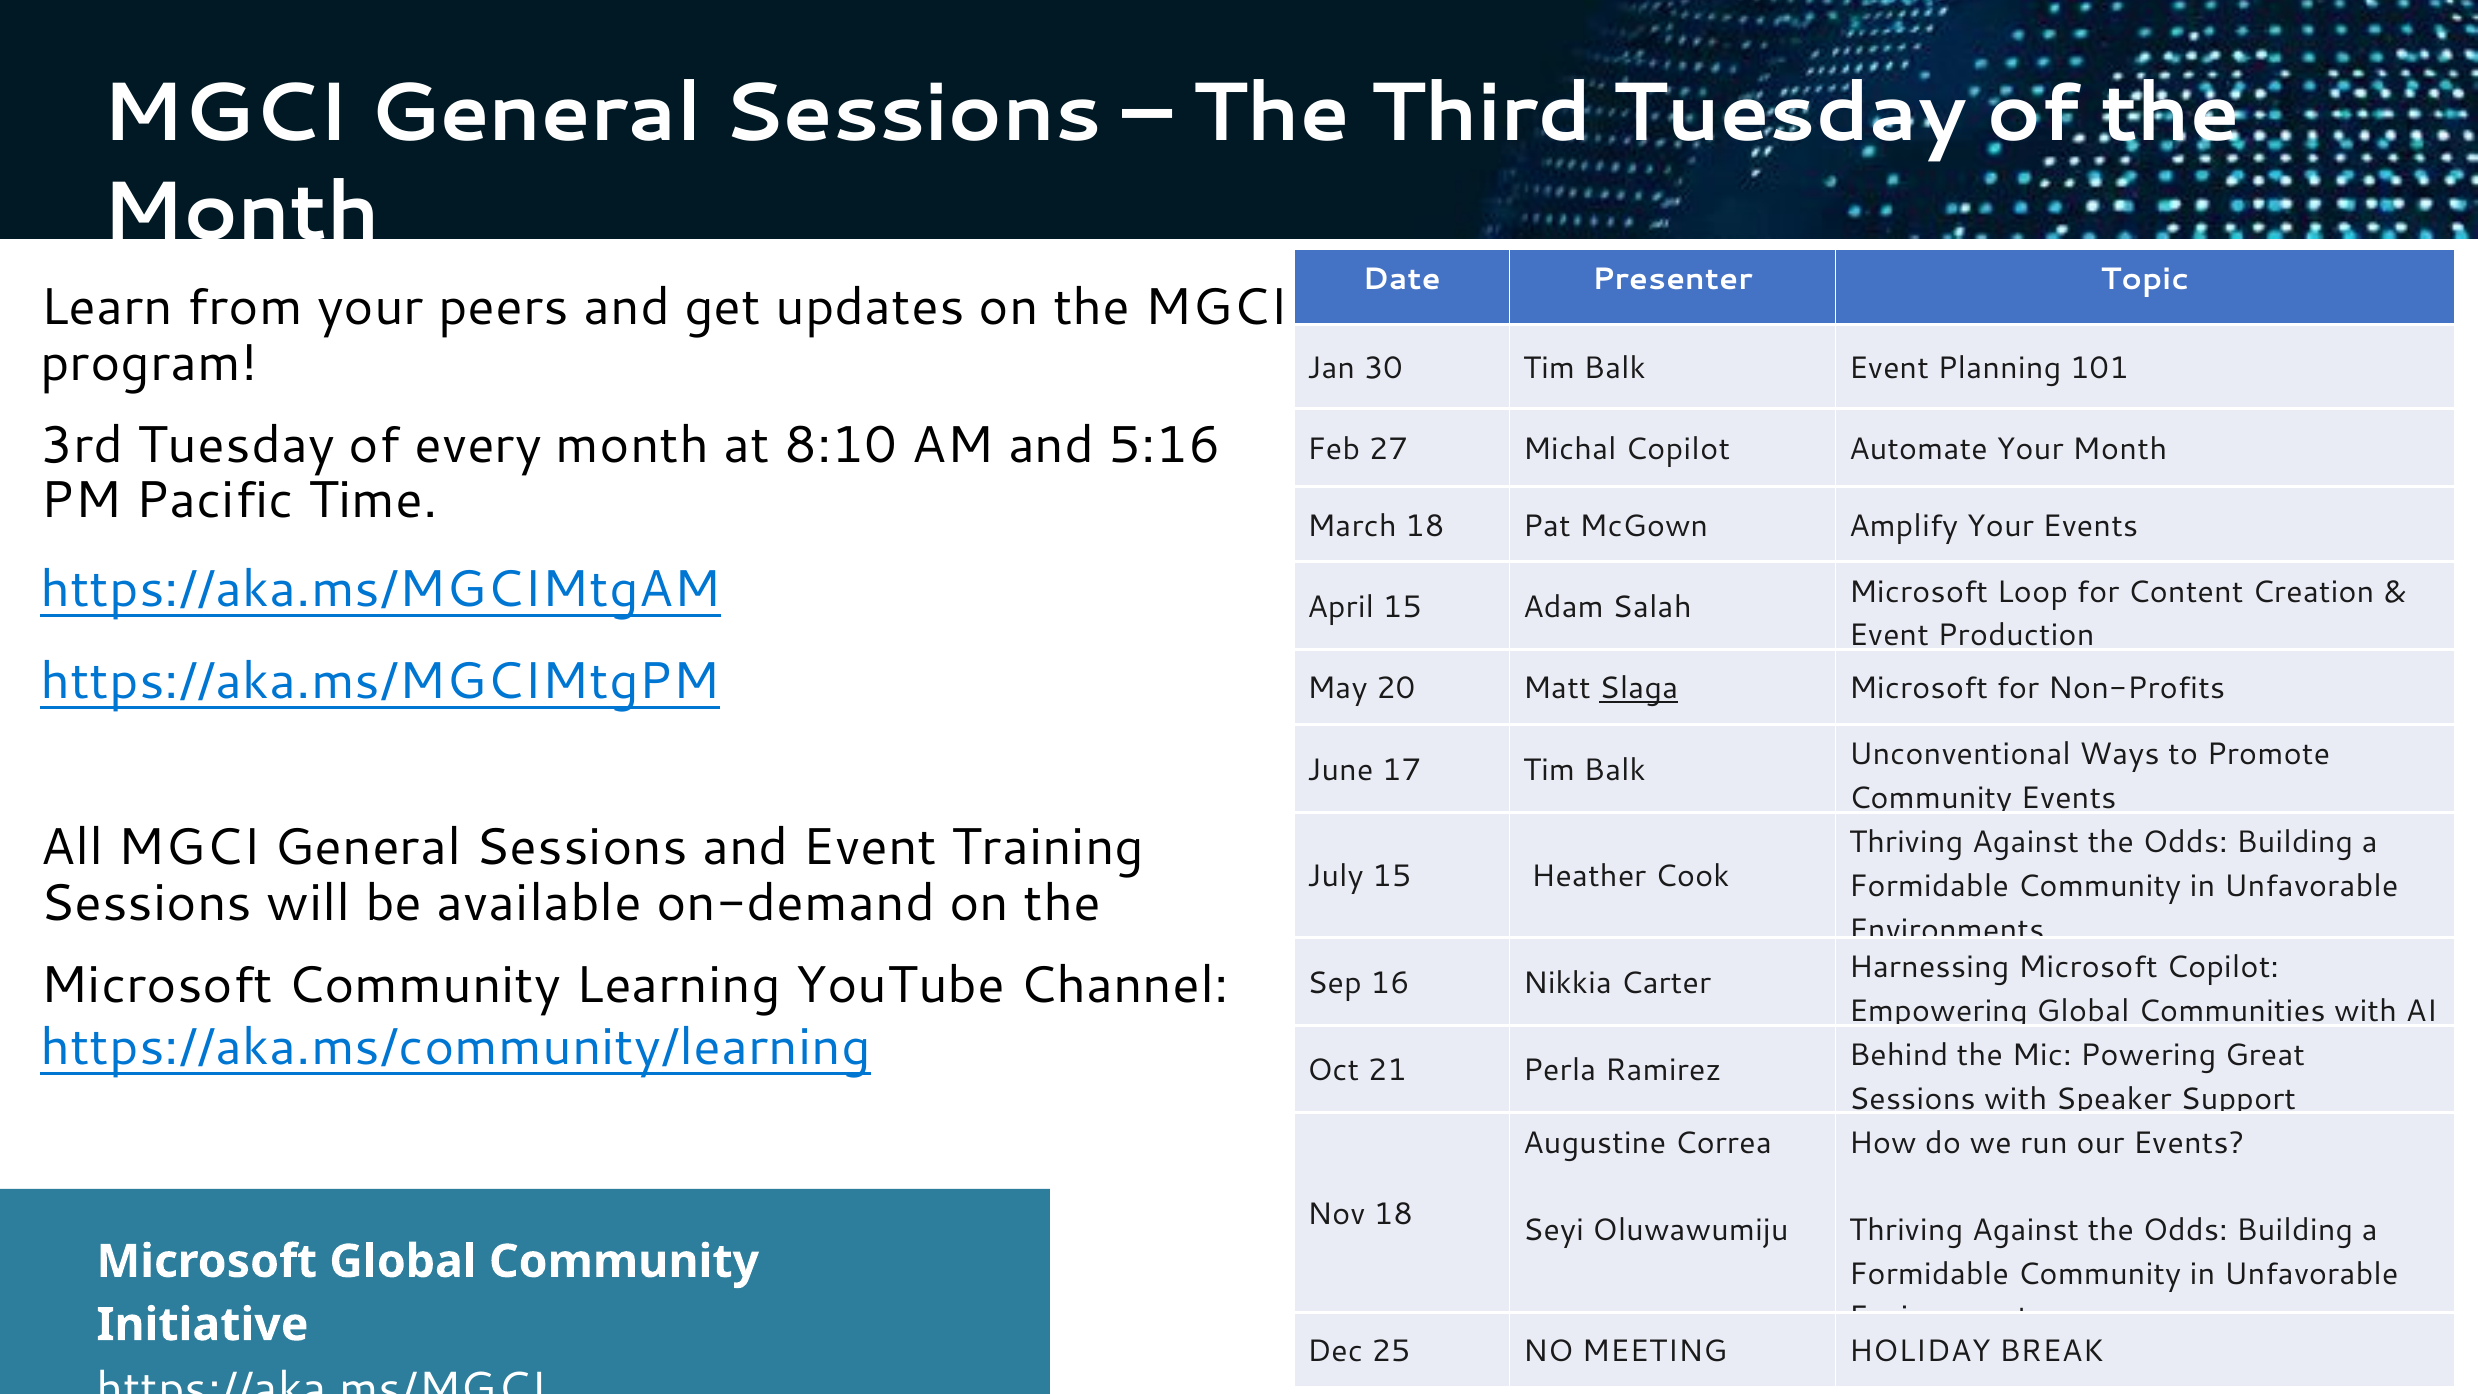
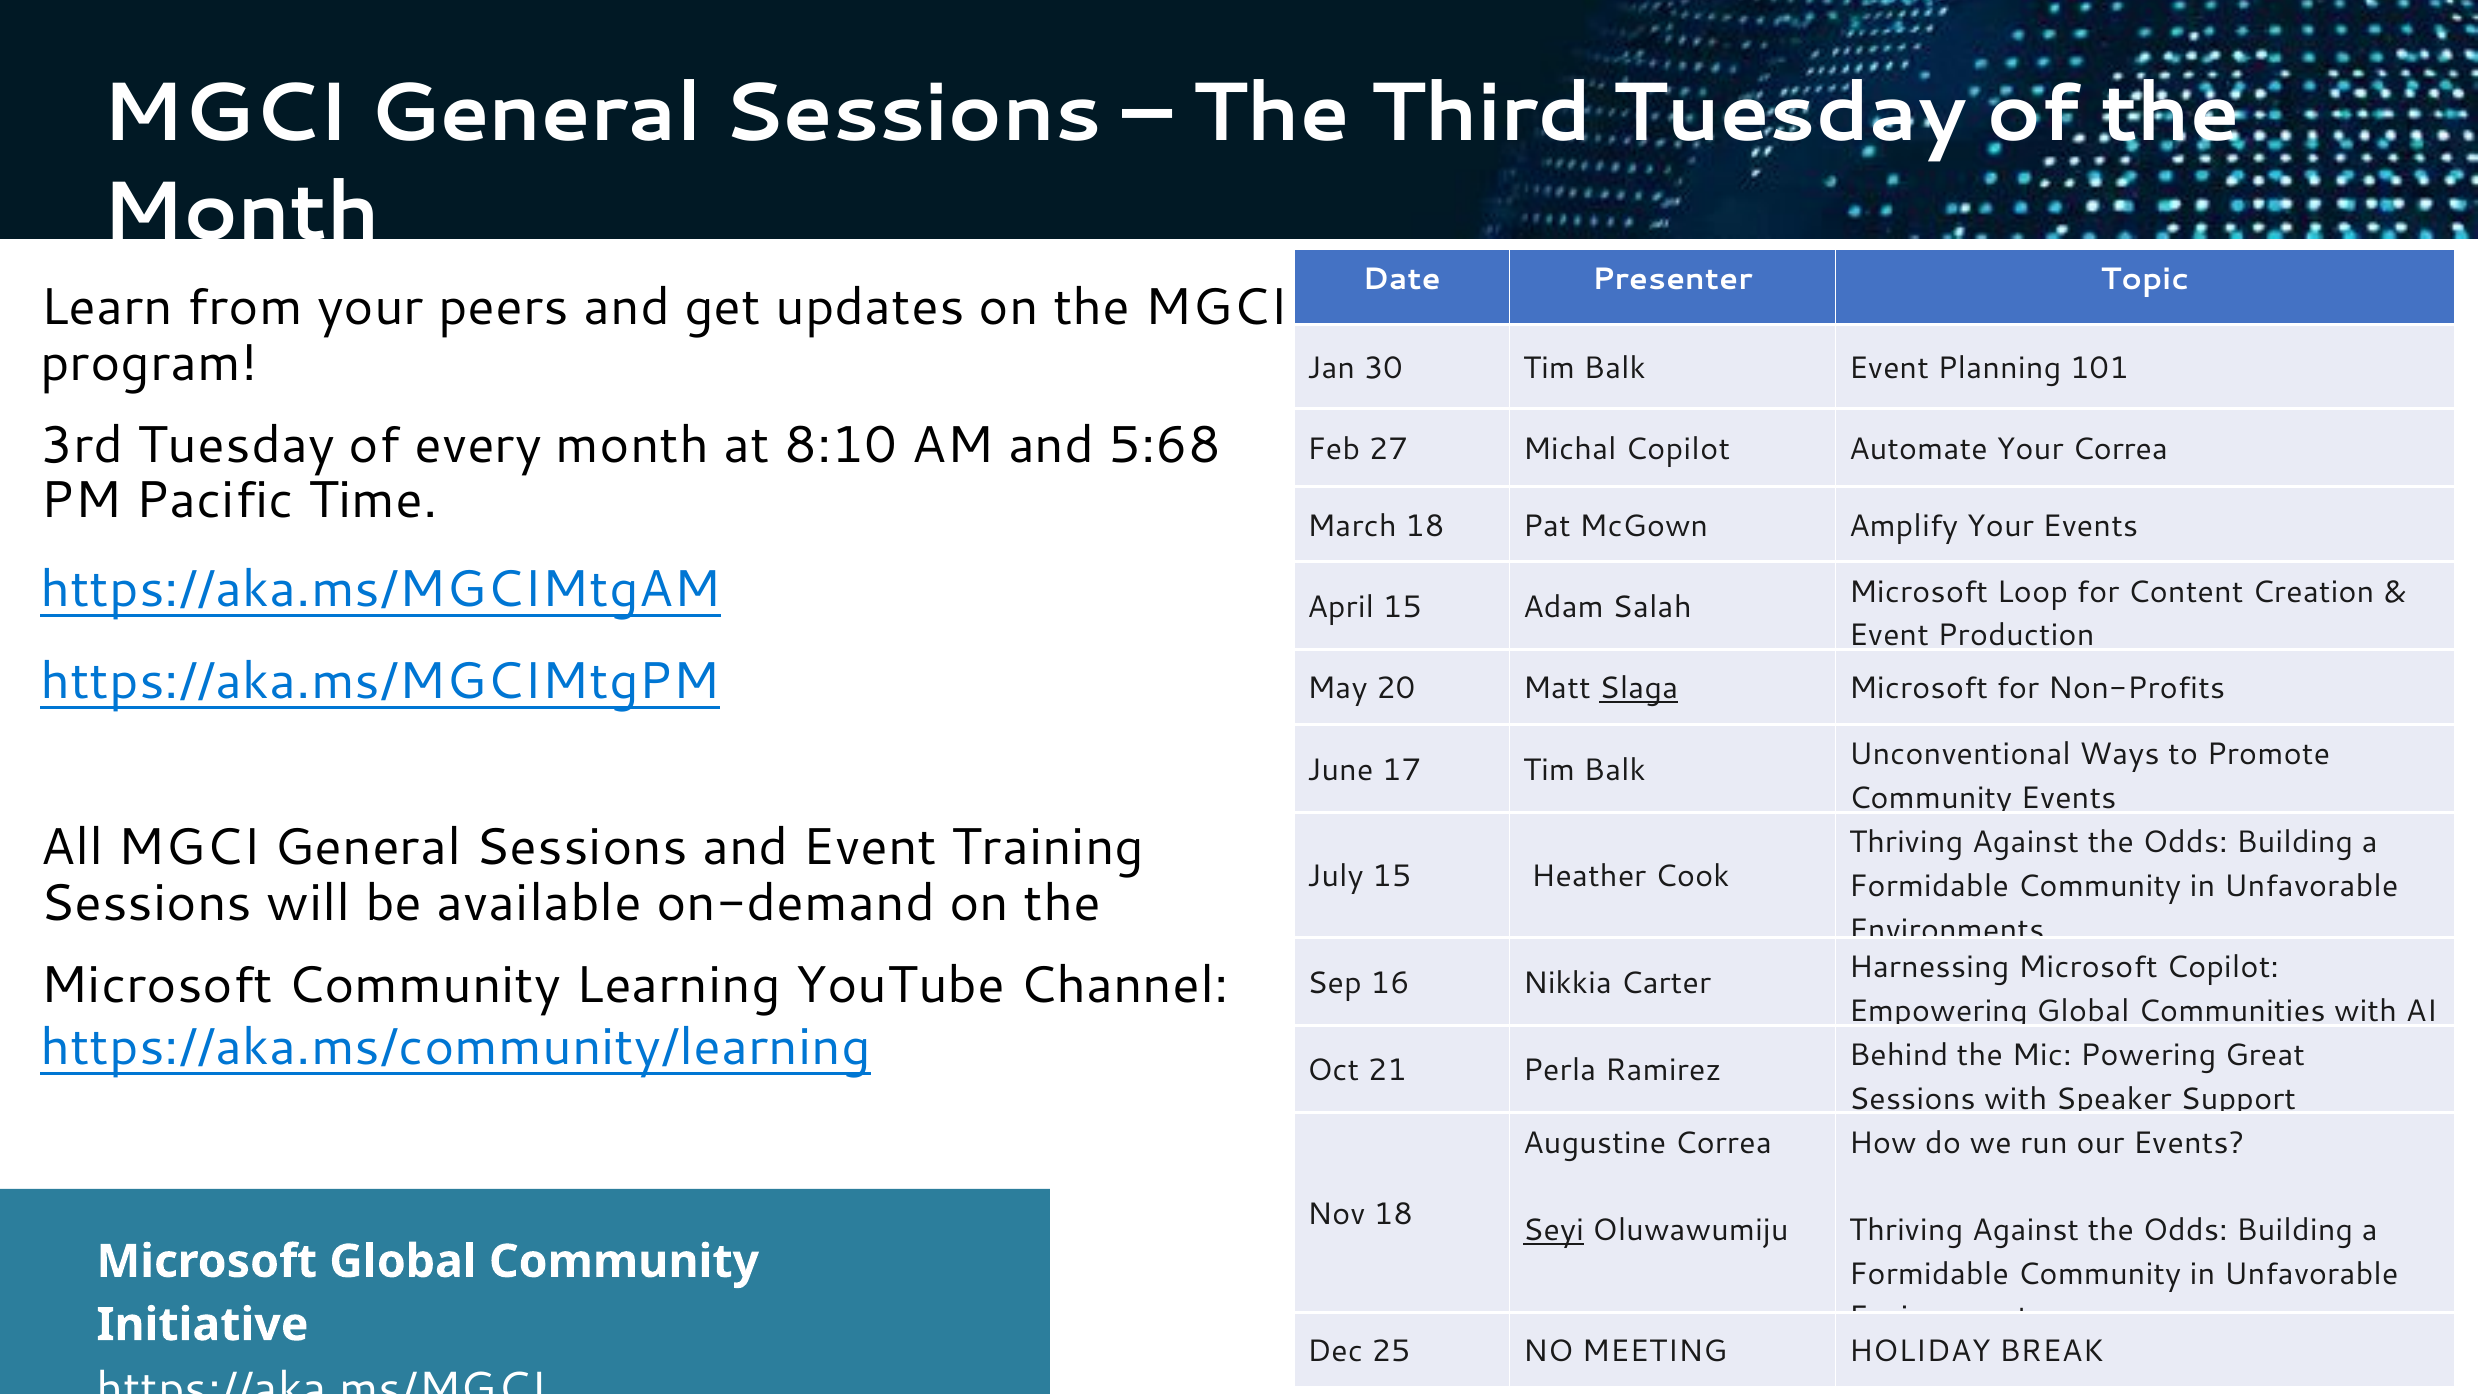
5:16: 5:16 -> 5:68
Your Month: Month -> Correa
Seyi underline: none -> present
